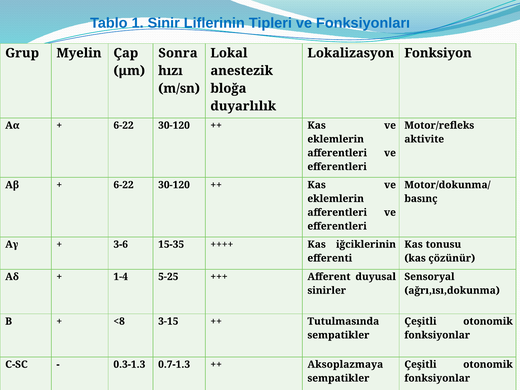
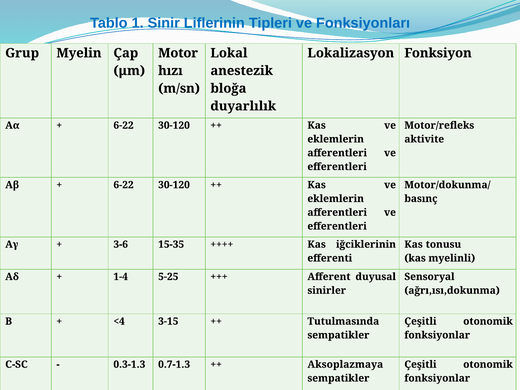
Sonra: Sonra -> Motor
çözünür: çözünür -> myelinli
<8: <8 -> <4
